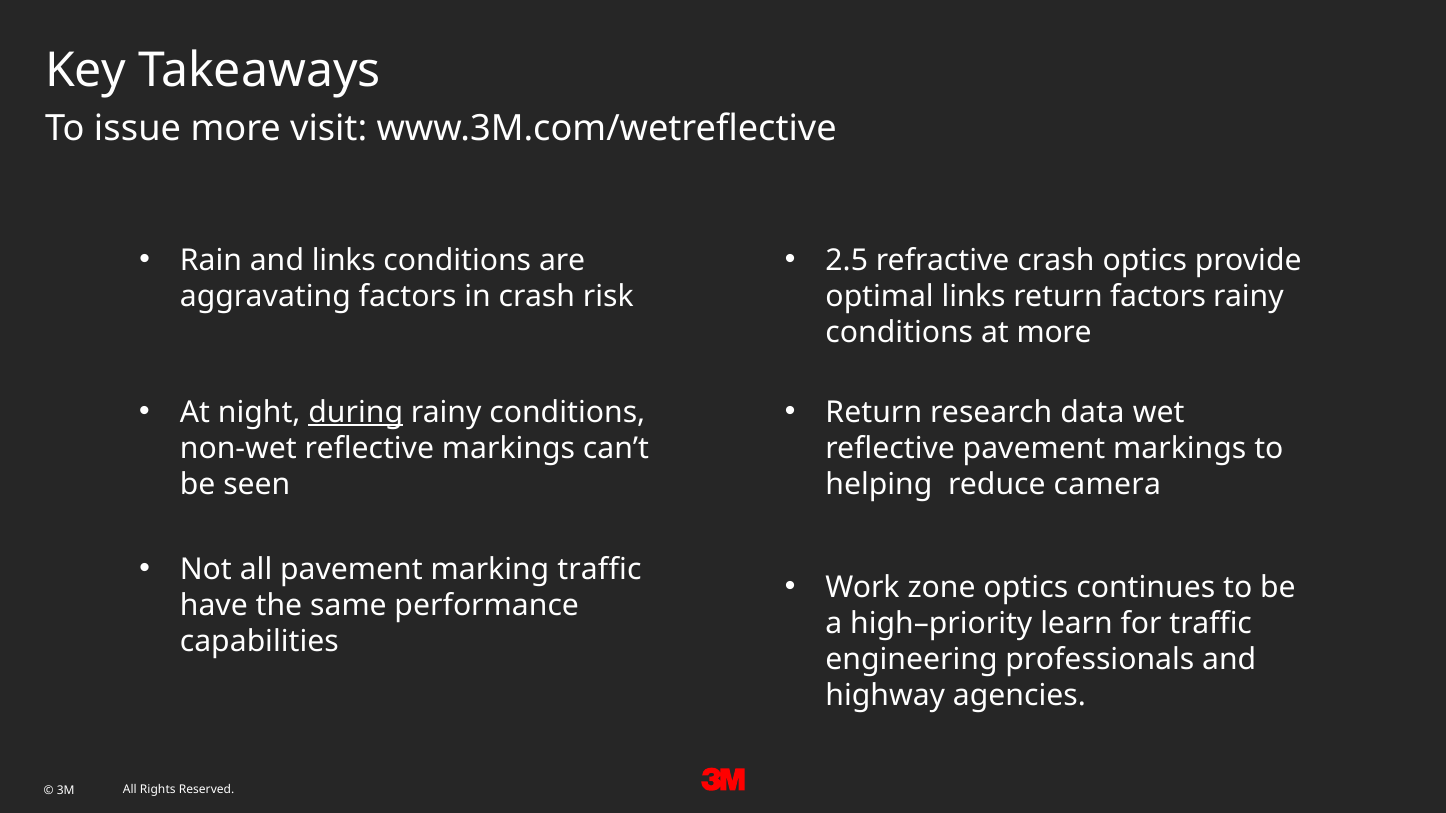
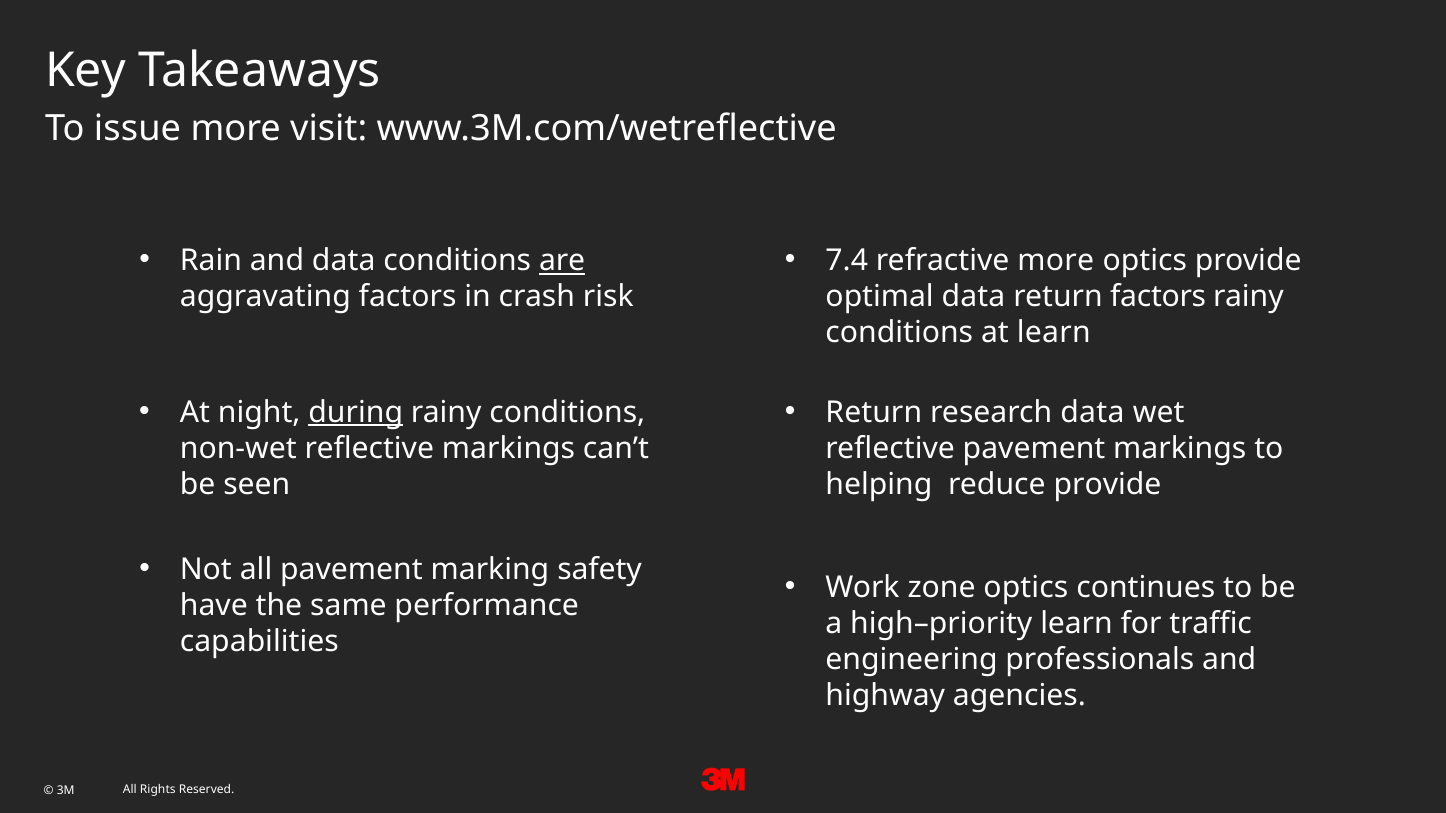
2.5: 2.5 -> 7.4
refractive crash: crash -> more
and links: links -> data
are underline: none -> present
optimal links: links -> data
at more: more -> learn
reduce camera: camera -> provide
marking traffic: traffic -> safety
